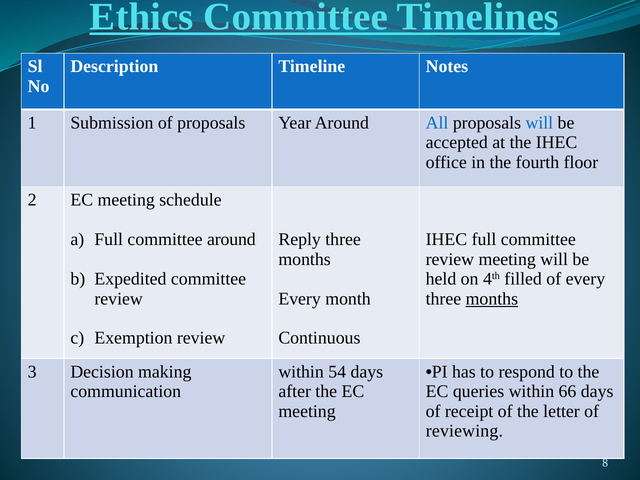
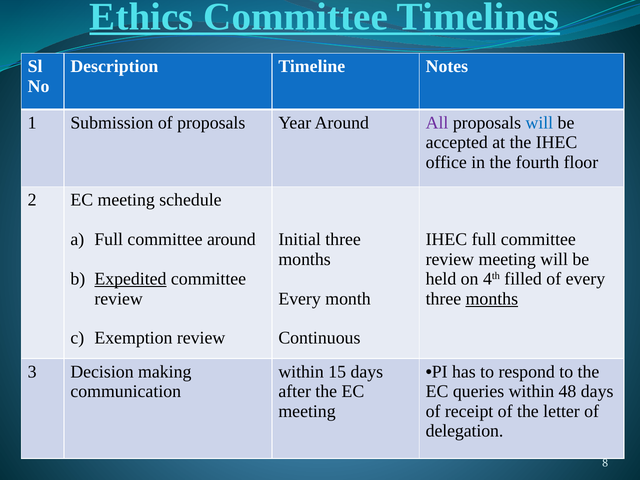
All colour: blue -> purple
Reply: Reply -> Initial
Expedited underline: none -> present
54: 54 -> 15
66: 66 -> 48
reviewing: reviewing -> delegation
